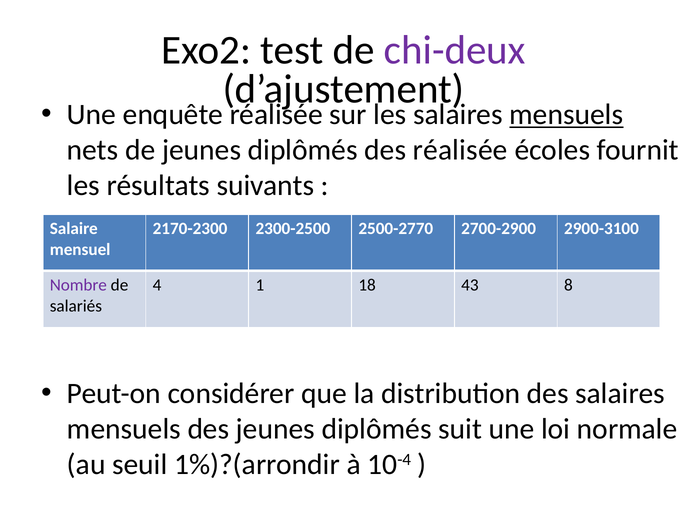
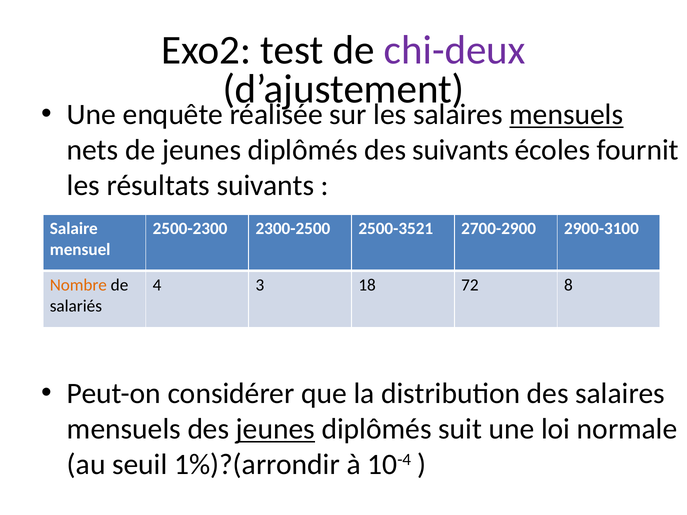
des réalisée: réalisée -> suivants
2170-2300: 2170-2300 -> 2500-2300
2500-2770: 2500-2770 -> 2500-3521
Nombre colour: purple -> orange
1: 1 -> 3
43: 43 -> 72
jeunes at (275, 429) underline: none -> present
